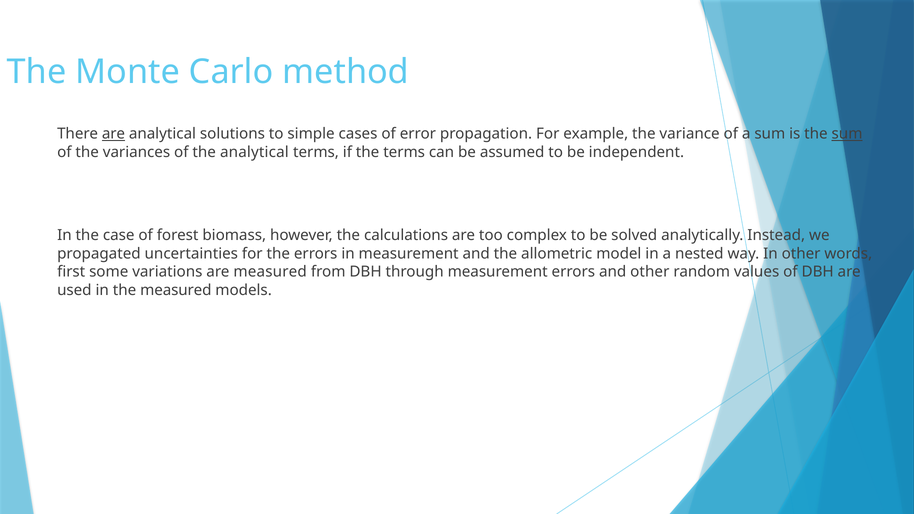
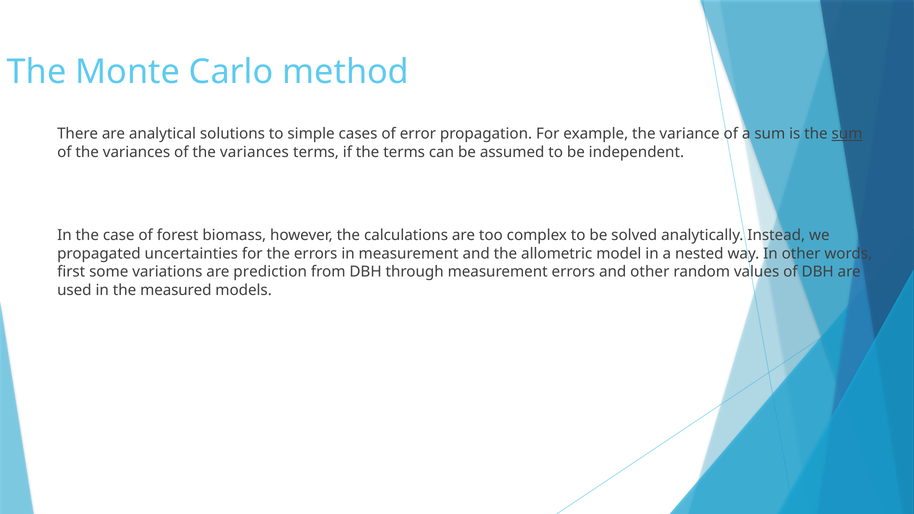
are at (114, 134) underline: present -> none
variances of the analytical: analytical -> variances
are measured: measured -> prediction
